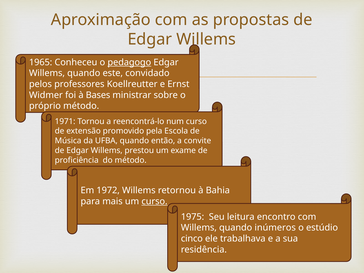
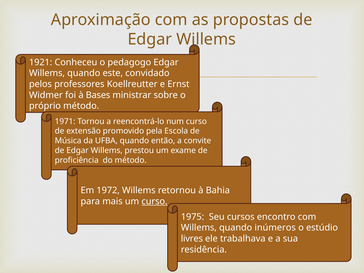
1965: 1965 -> 1921
pedagogo underline: present -> none
leitura: leitura -> cursos
cinco: cinco -> livres
